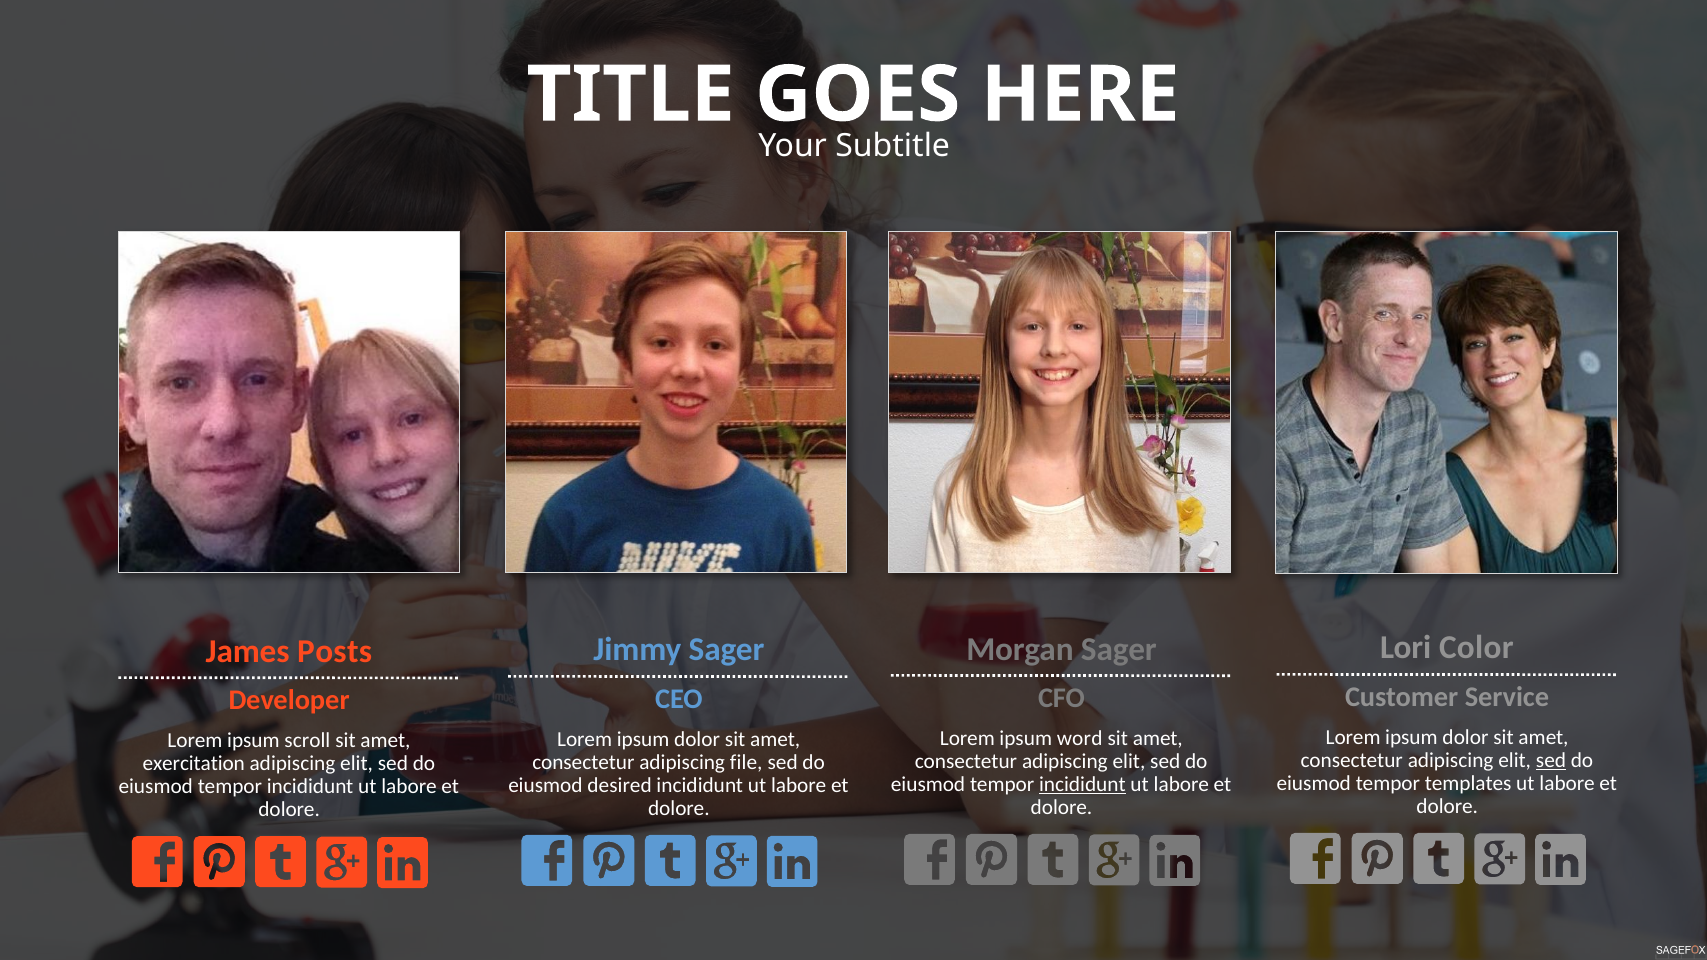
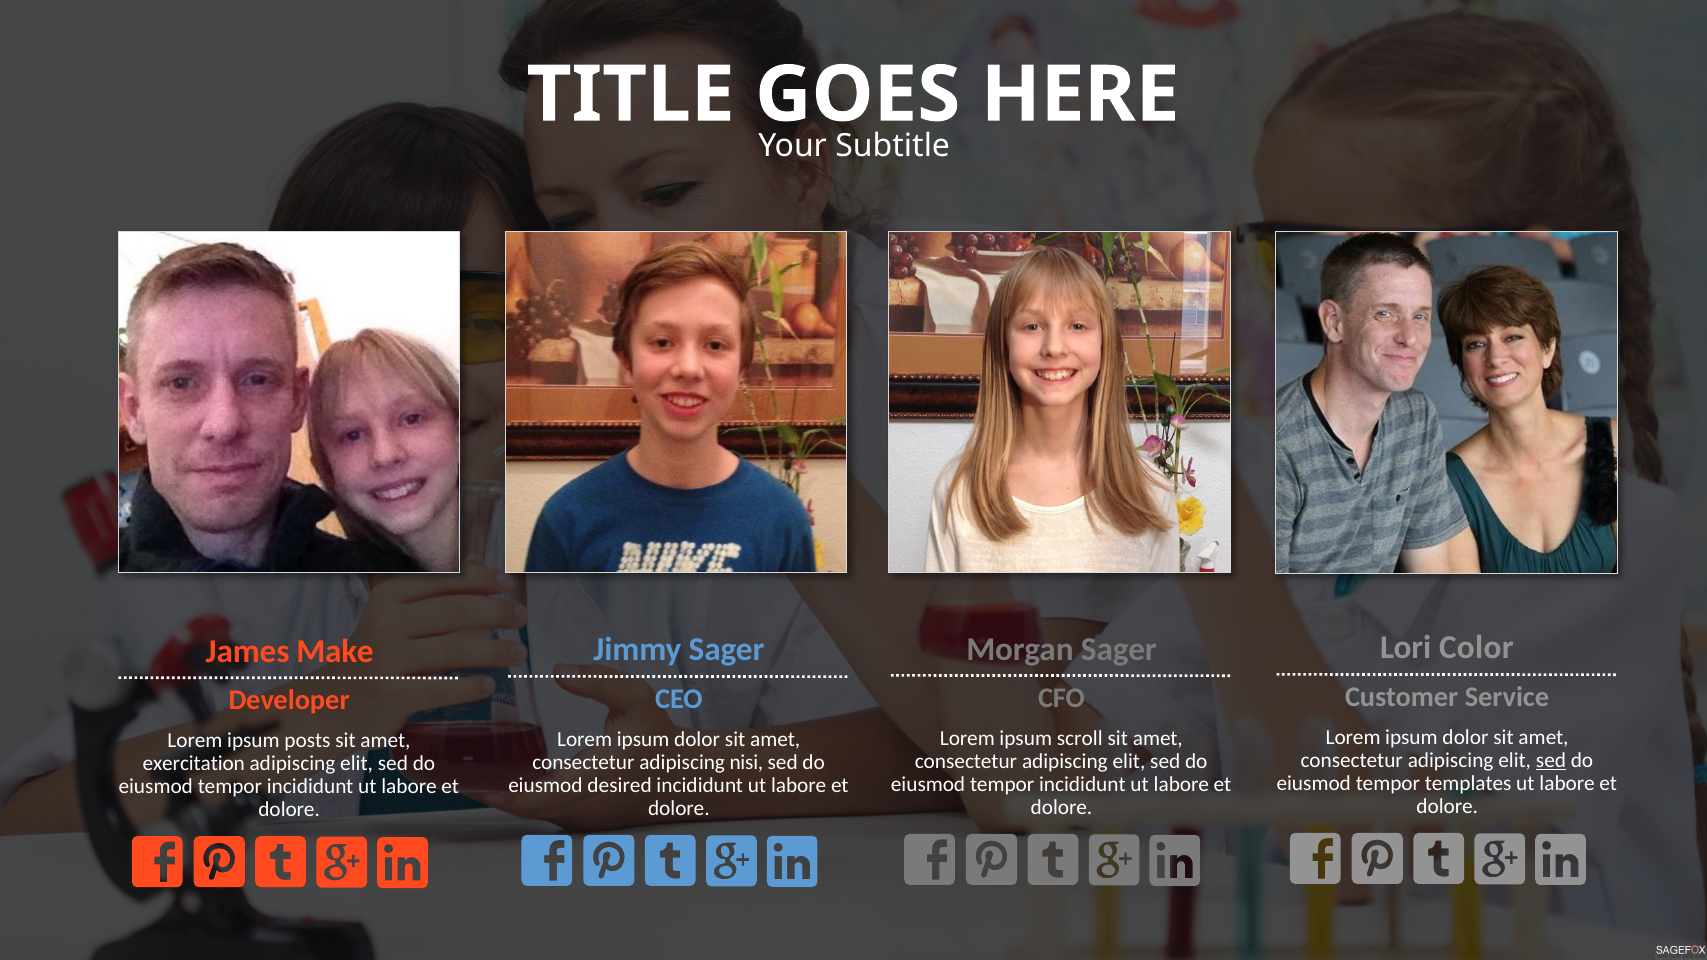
Posts: Posts -> Make
word: word -> scroll
scroll: scroll -> posts
file: file -> nisi
incididunt at (1082, 784) underline: present -> none
